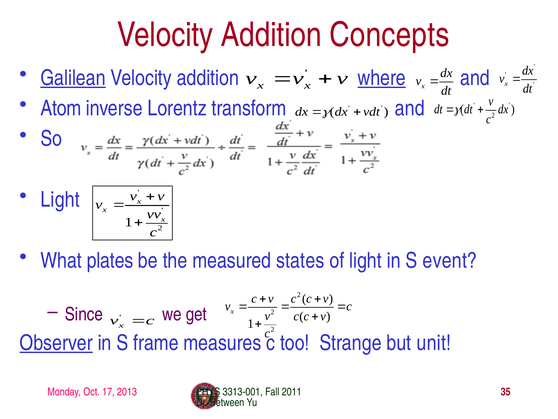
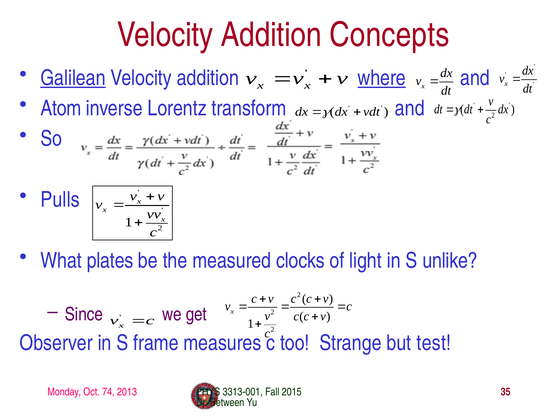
Light at (60, 199): Light -> Pulls
states: states -> clocks
event: event -> unlike
Observer underline: present -> none
unit: unit -> test
17: 17 -> 74
PHYS underline: present -> none
2011: 2011 -> 2015
